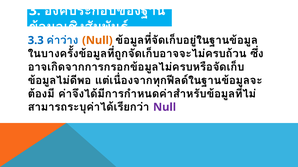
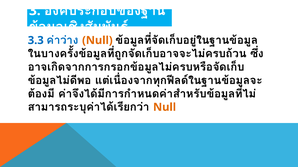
Null at (165, 108) colour: purple -> orange
